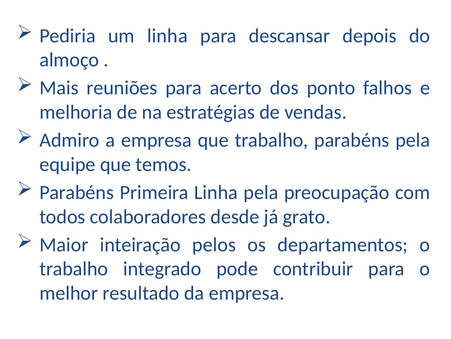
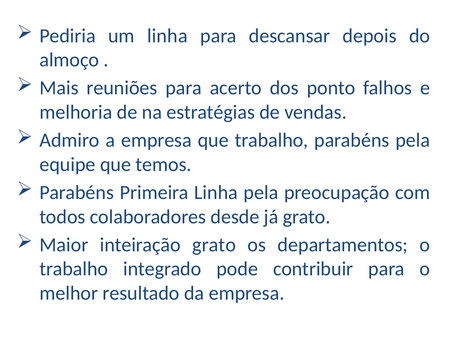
inteiração pelos: pelos -> grato
